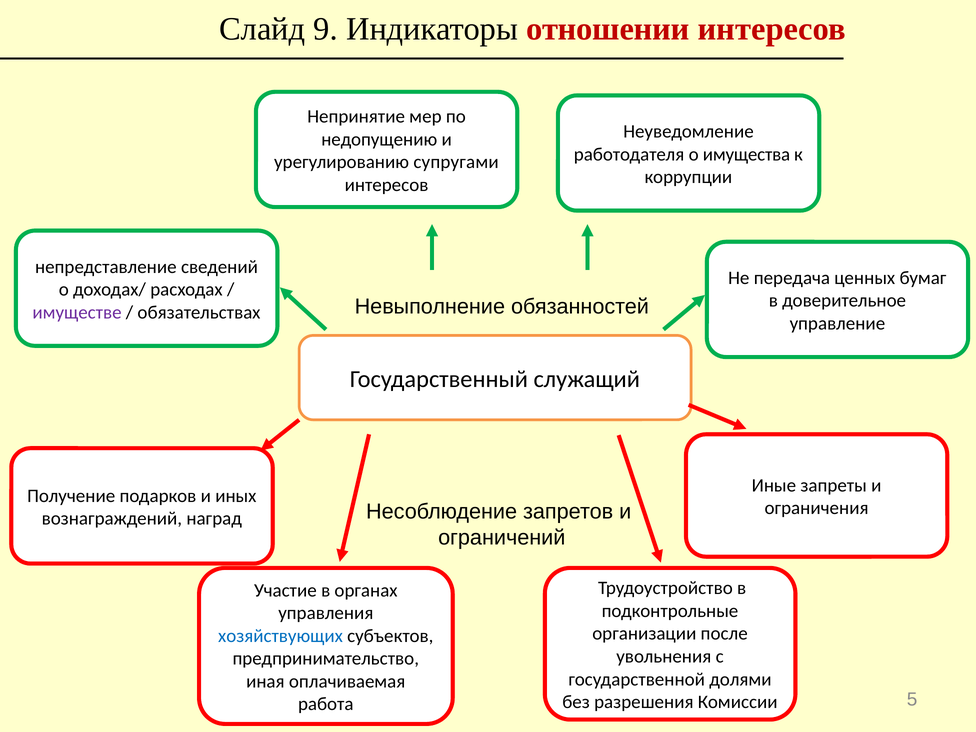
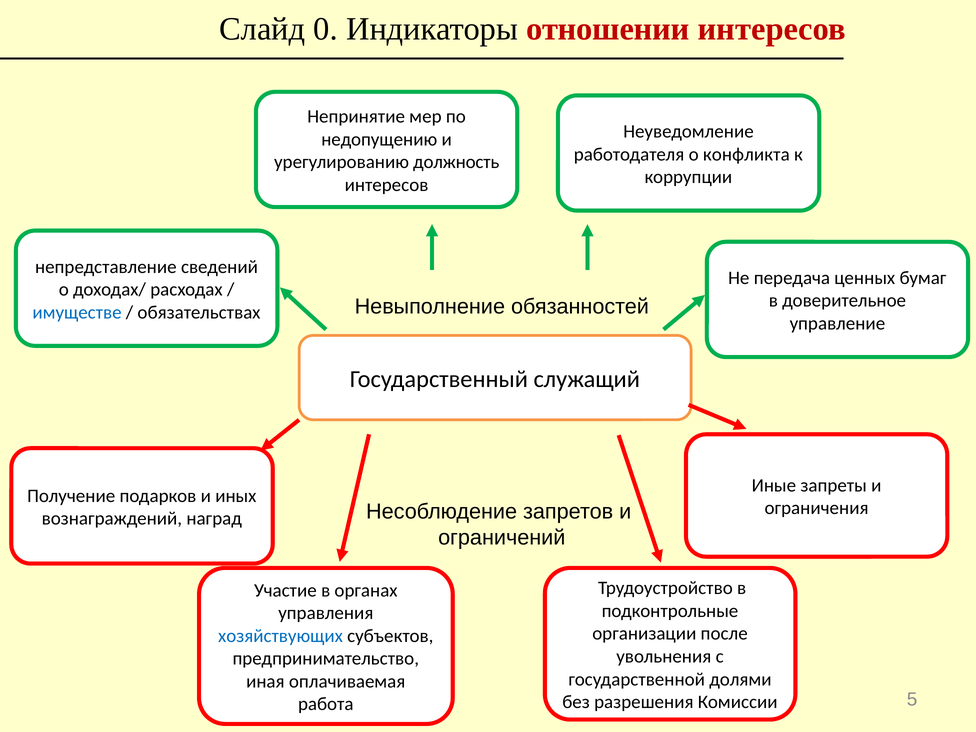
9: 9 -> 0
имущества: имущества -> конфликта
супругами: супругами -> должность
имуществе colour: purple -> blue
